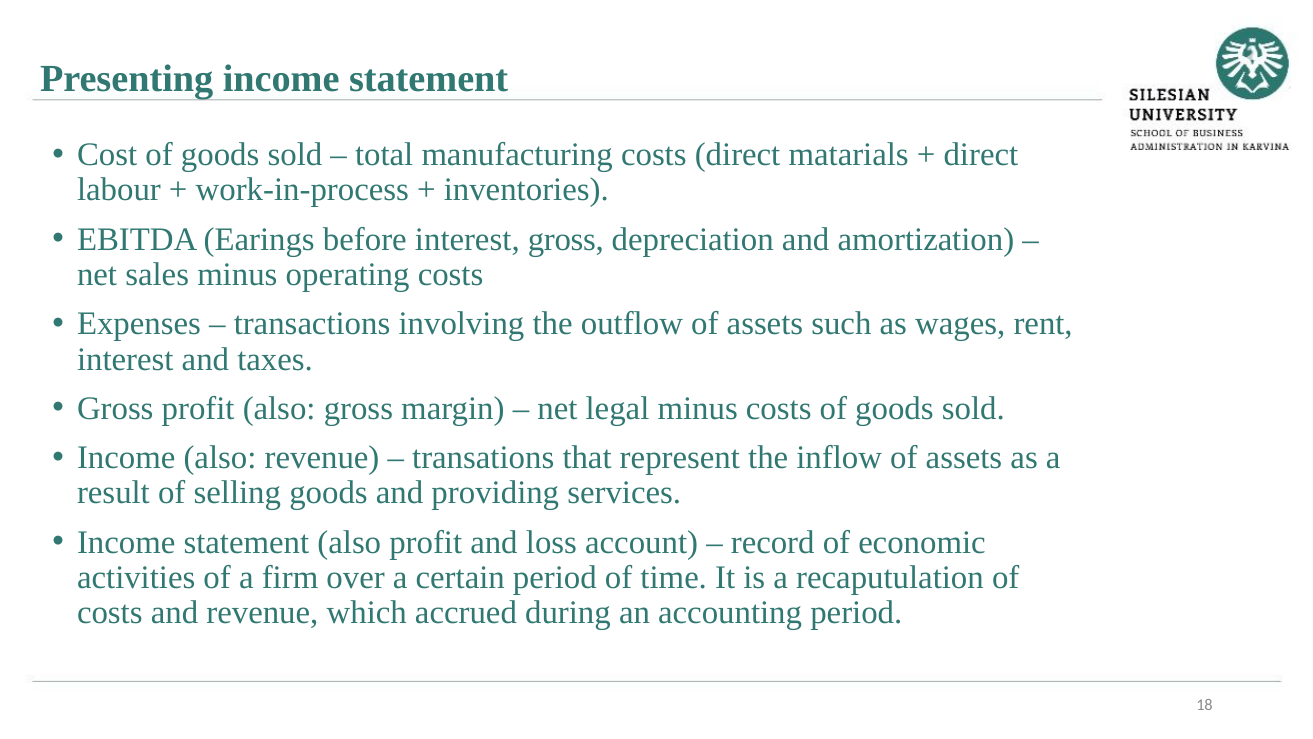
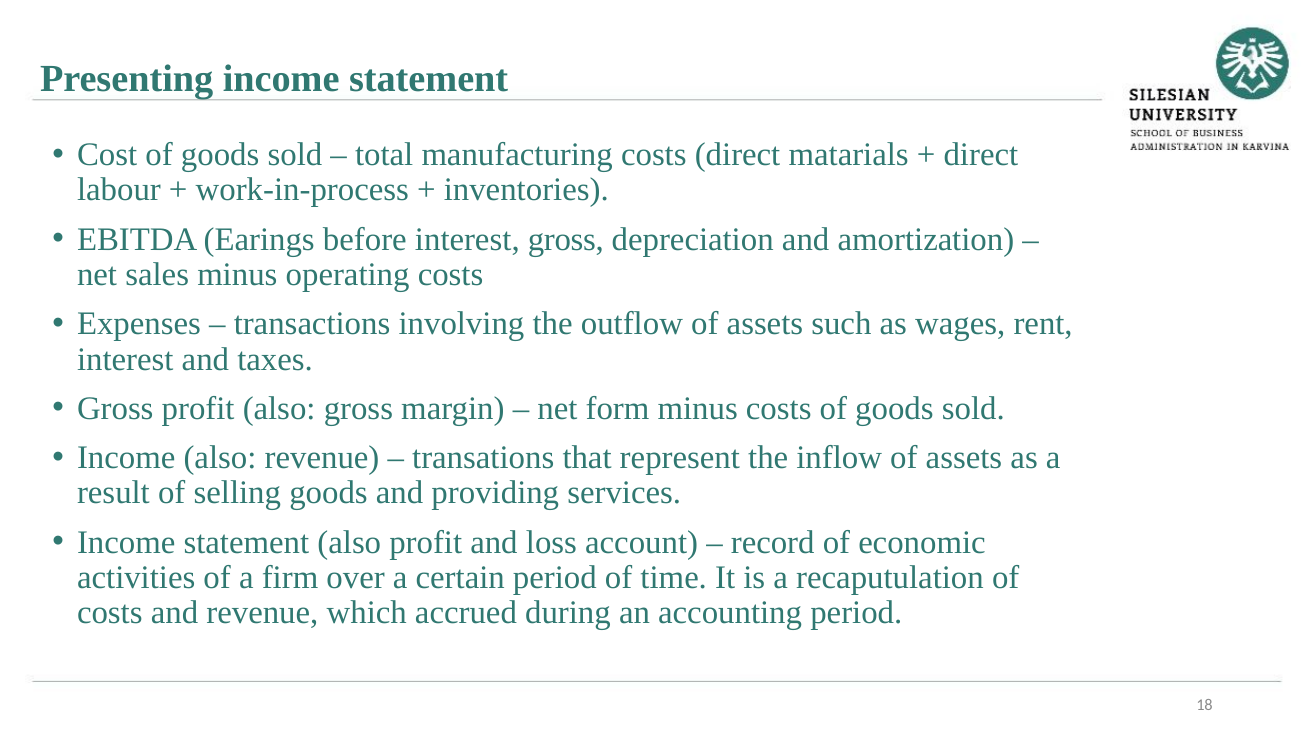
legal: legal -> form
